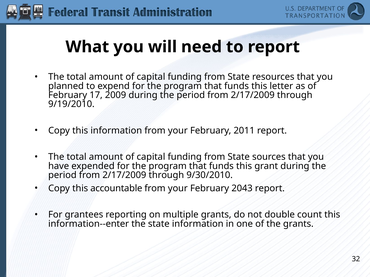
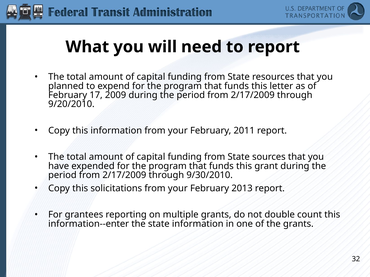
9/19/2010: 9/19/2010 -> 9/20/2010
accountable: accountable -> solicitations
2043: 2043 -> 2013
